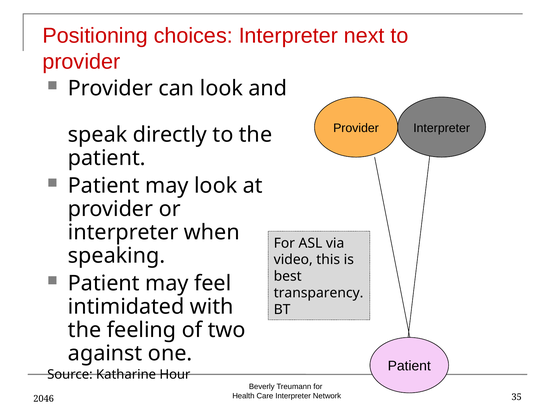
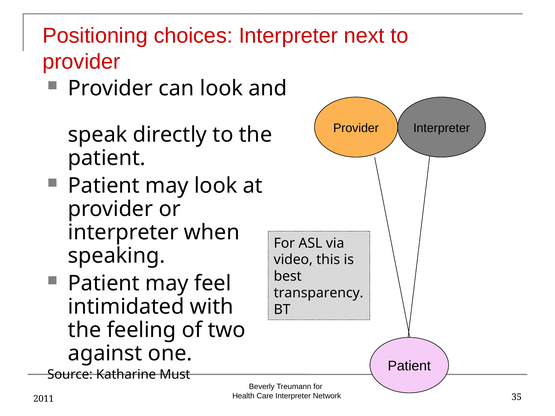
Hour: Hour -> Must
2046: 2046 -> 2011
